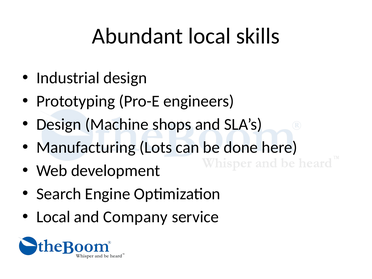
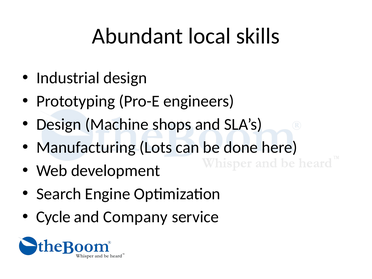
Local at (53, 217): Local -> Cycle
